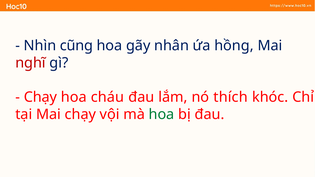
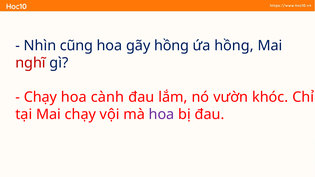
gãy nhân: nhân -> hồng
cháu: cháu -> cành
thích: thích -> vườn
hoa at (161, 115) colour: green -> purple
